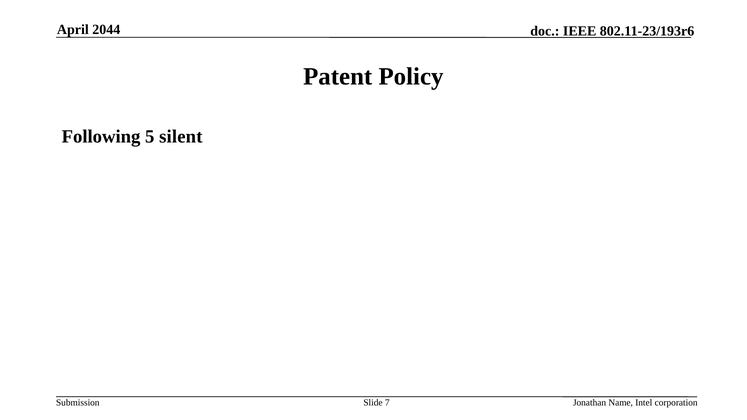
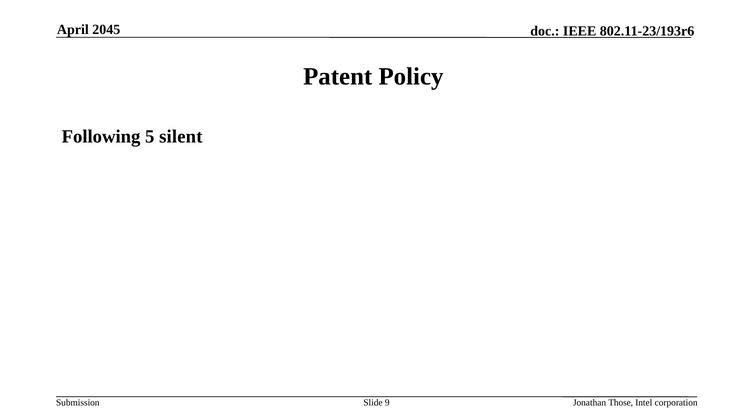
2044: 2044 -> 2045
7: 7 -> 9
Name: Name -> Those
